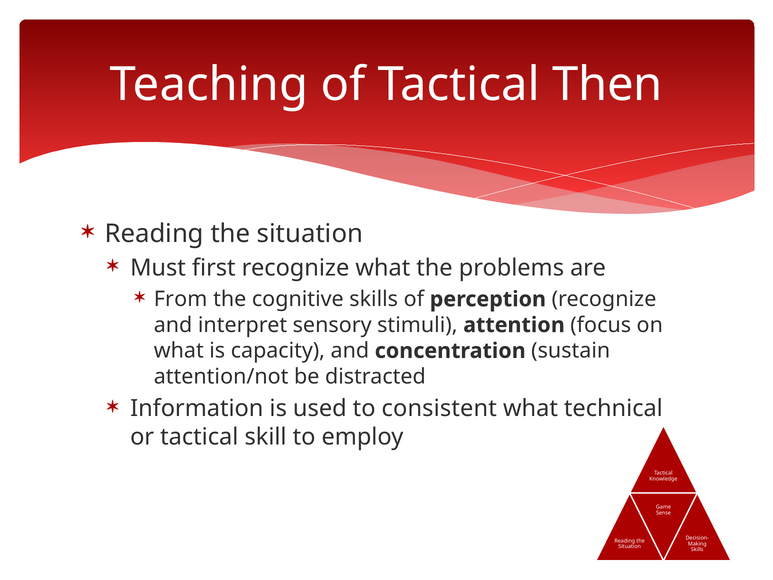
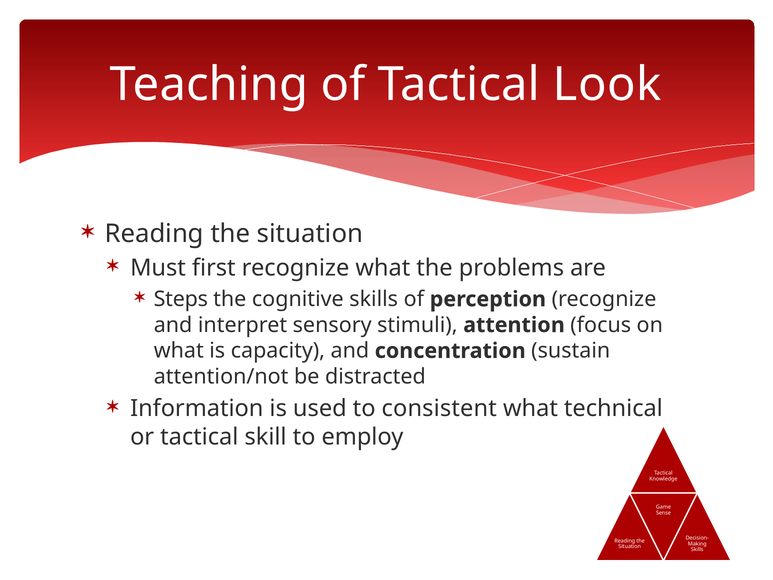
Then: Then -> Look
From: From -> Steps
